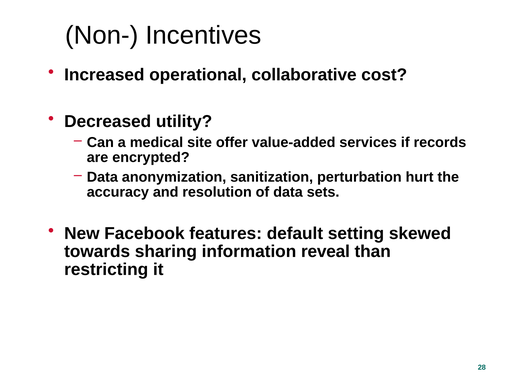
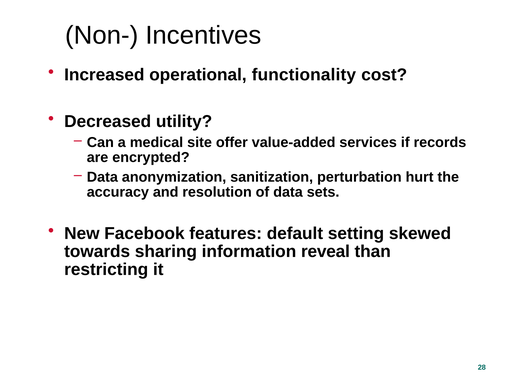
collaborative: collaborative -> functionality
